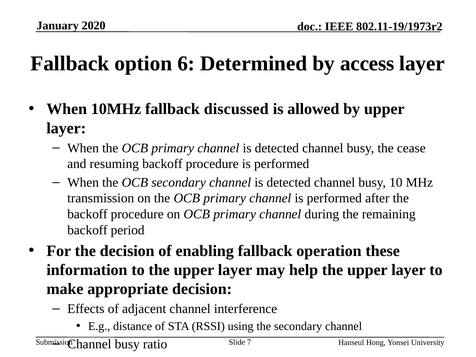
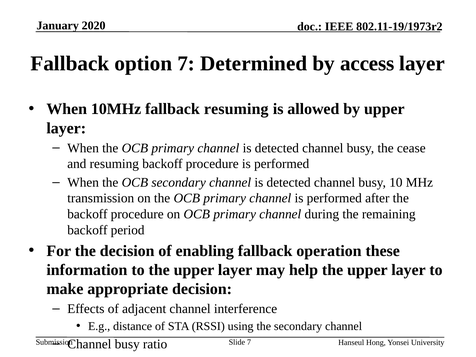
option 6: 6 -> 7
fallback discussed: discussed -> resuming
